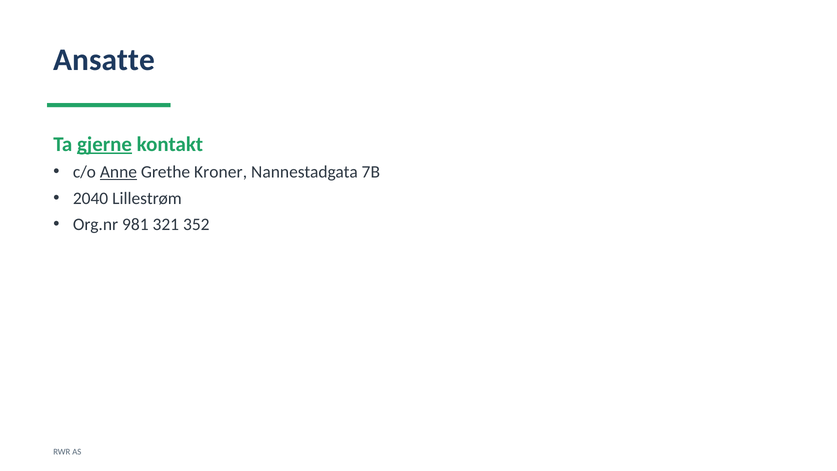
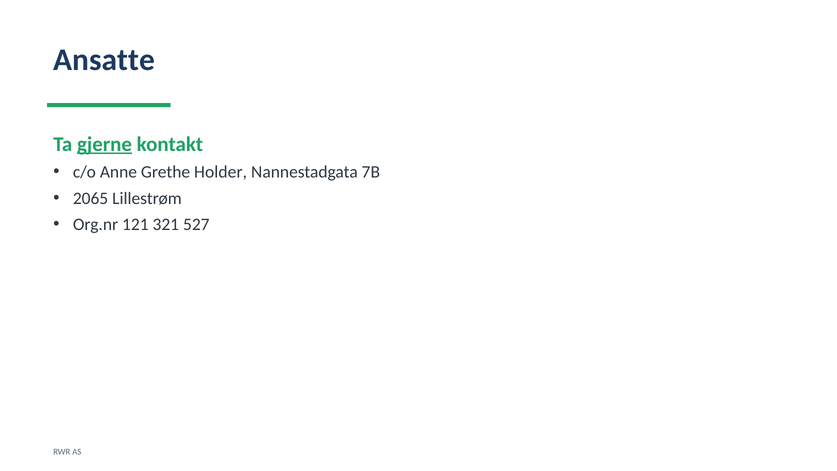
Anne underline: present -> none
Kroner: Kroner -> Holder
2040: 2040 -> 2065
981: 981 -> 121
352: 352 -> 527
